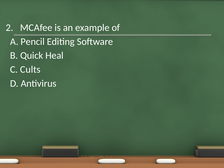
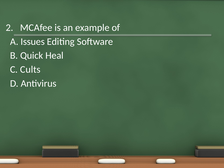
Pencil: Pencil -> Issues
